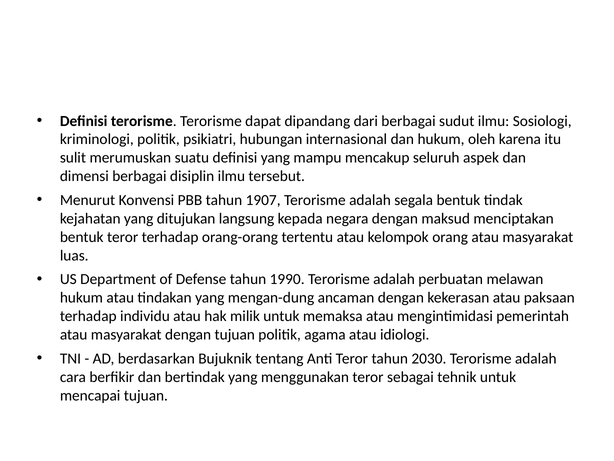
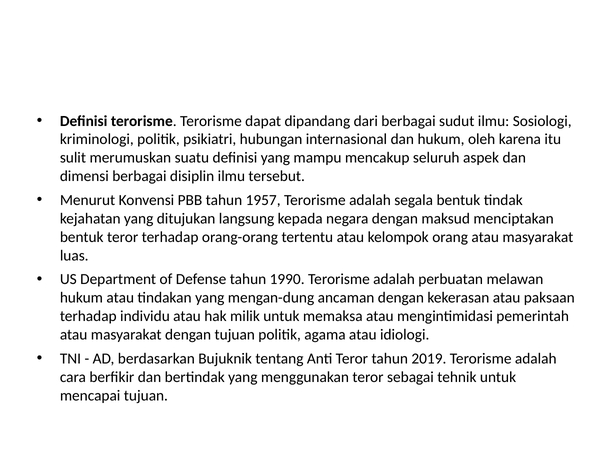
1907: 1907 -> 1957
2030: 2030 -> 2019
